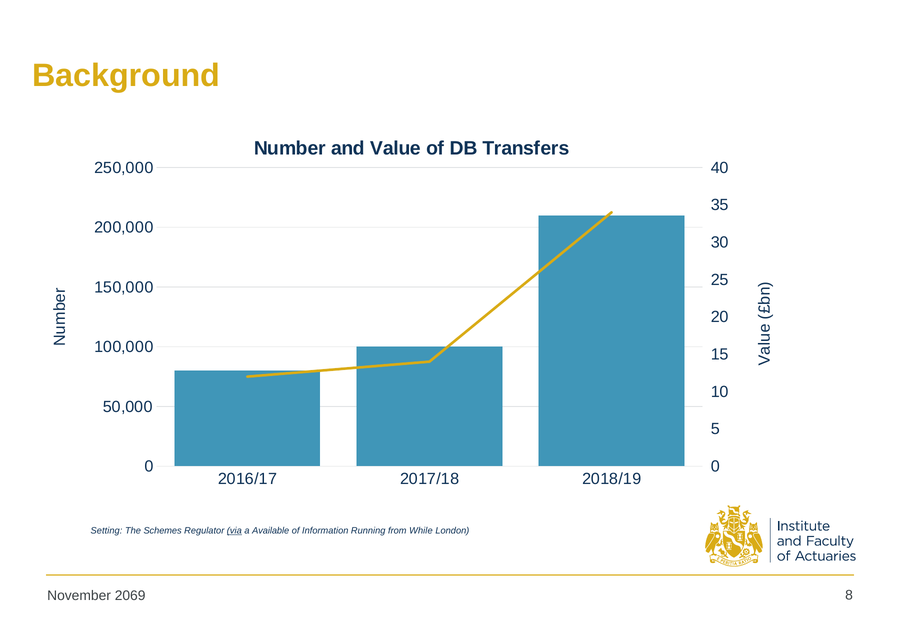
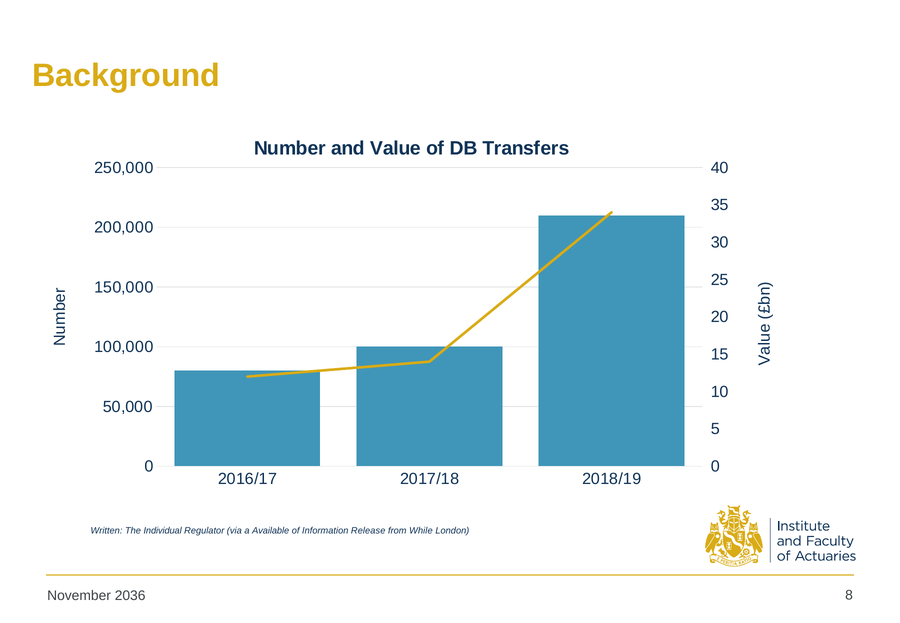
Setting: Setting -> Written
Schemes: Schemes -> Individual
via underline: present -> none
Running: Running -> Release
2069: 2069 -> 2036
